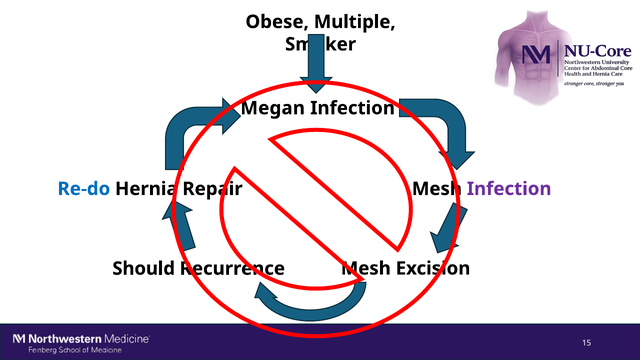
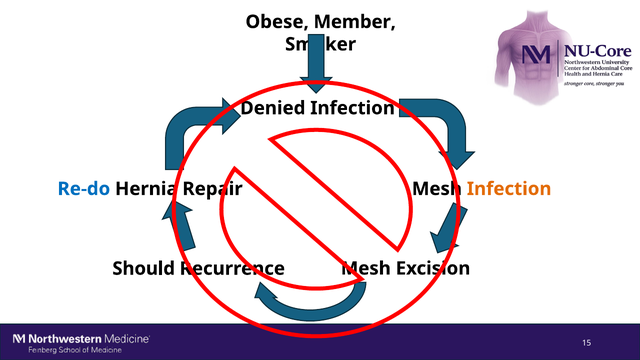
Multiple: Multiple -> Member
Megan: Megan -> Denied
Infection at (509, 189) colour: purple -> orange
